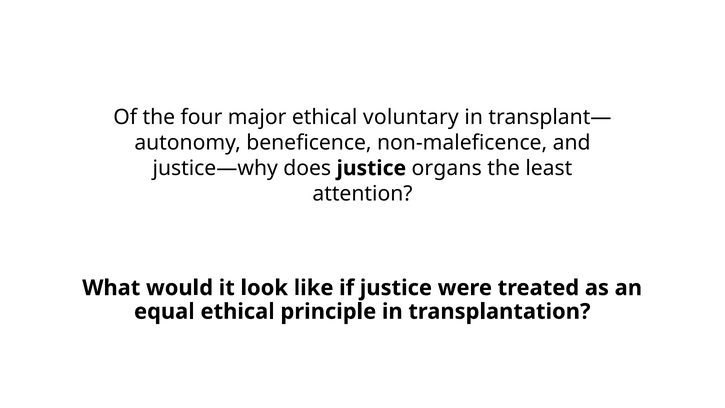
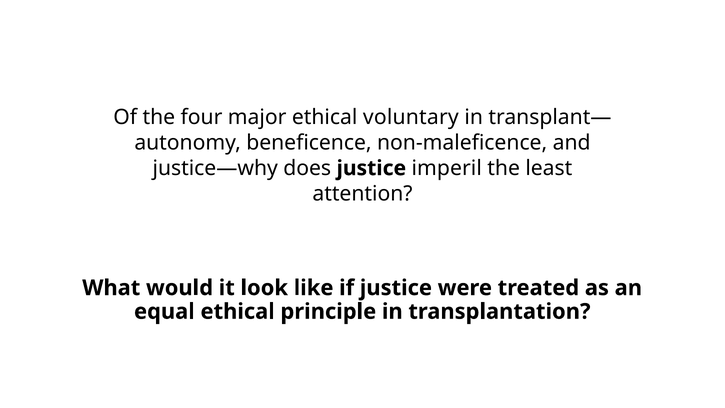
organs: organs -> imperil
